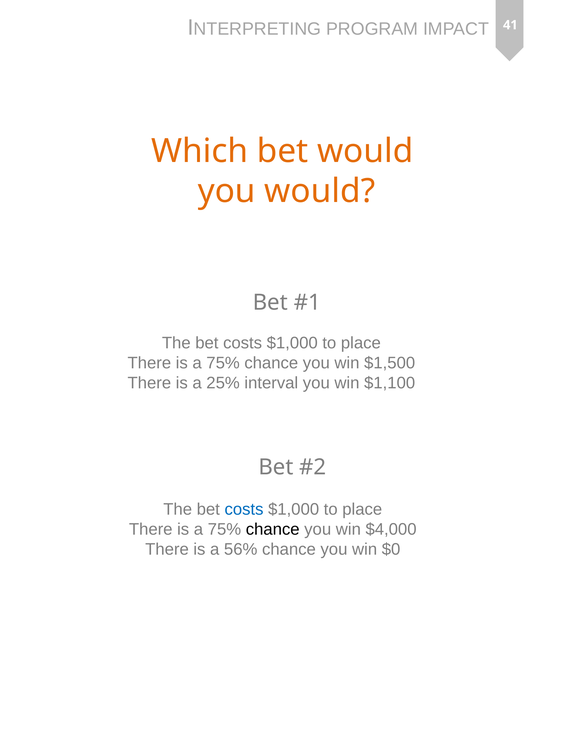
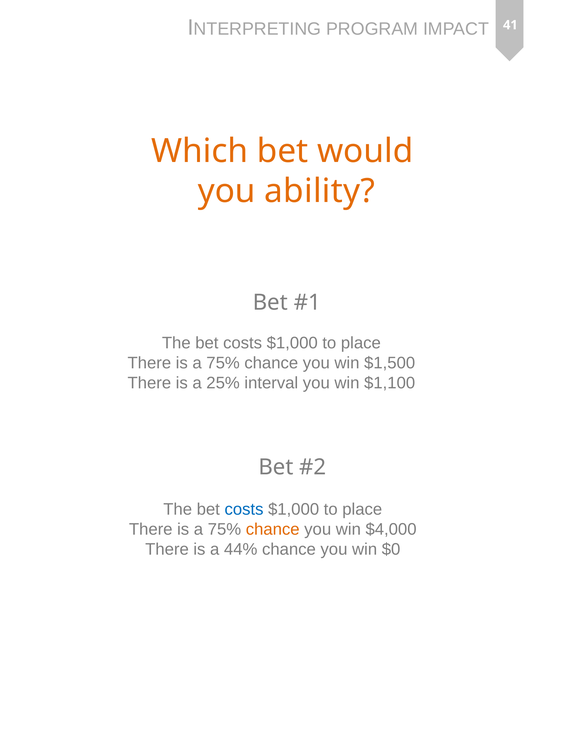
you would: would -> ability
chance at (273, 529) colour: black -> orange
56%: 56% -> 44%
